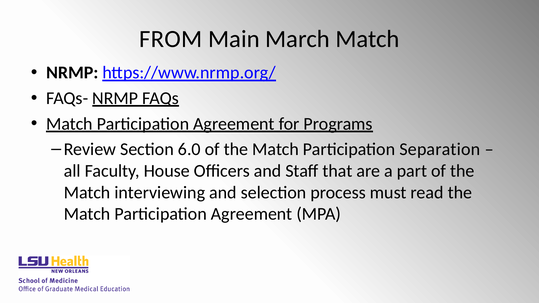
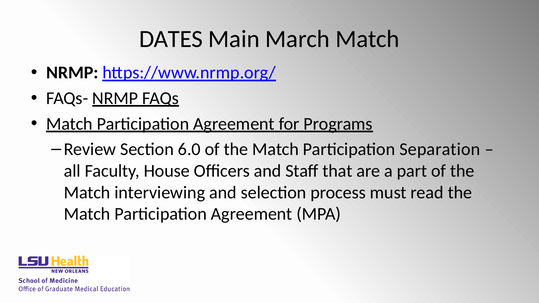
FROM: FROM -> DATES
